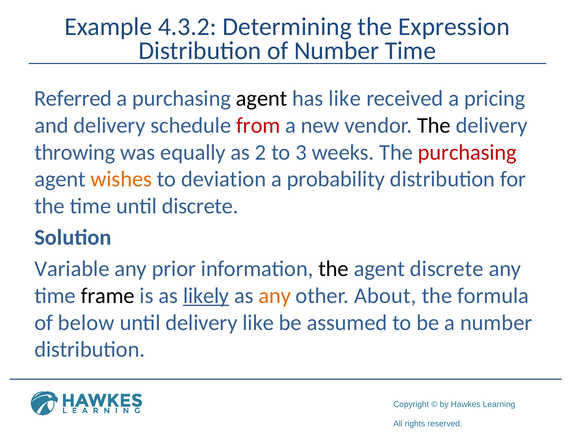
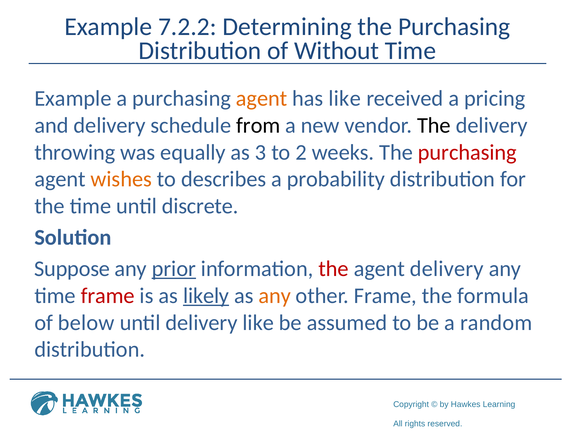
4.3.2: 4.3.2 -> 7.2.2
Determining the Expression: Expression -> Purchasing
of Number: Number -> Without
Referred at (73, 98): Referred -> Example
agent at (262, 98) colour: black -> orange
from colour: red -> black
2: 2 -> 3
3: 3 -> 2
deviation: deviation -> describes
Variable: Variable -> Suppose
prior underline: none -> present
the at (334, 268) colour: black -> red
agent discrete: discrete -> delivery
frame at (108, 295) colour: black -> red
other About: About -> Frame
a number: number -> random
